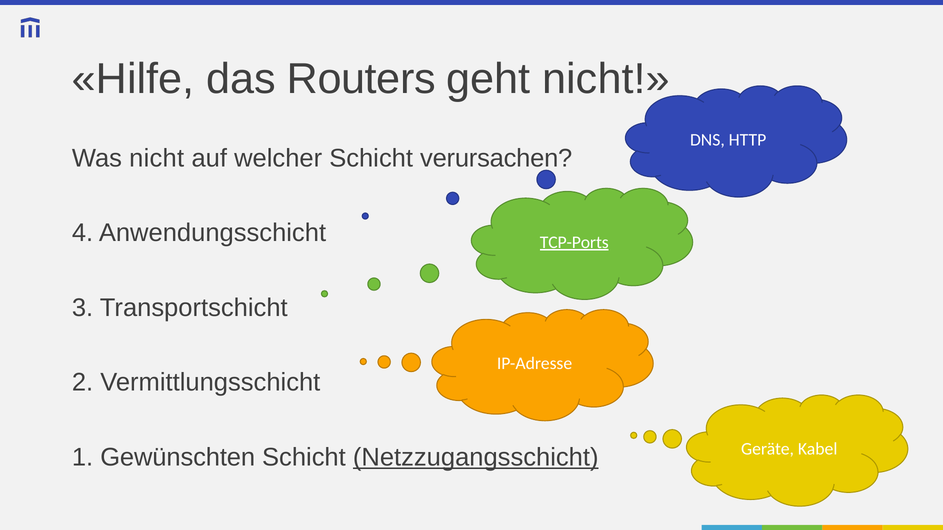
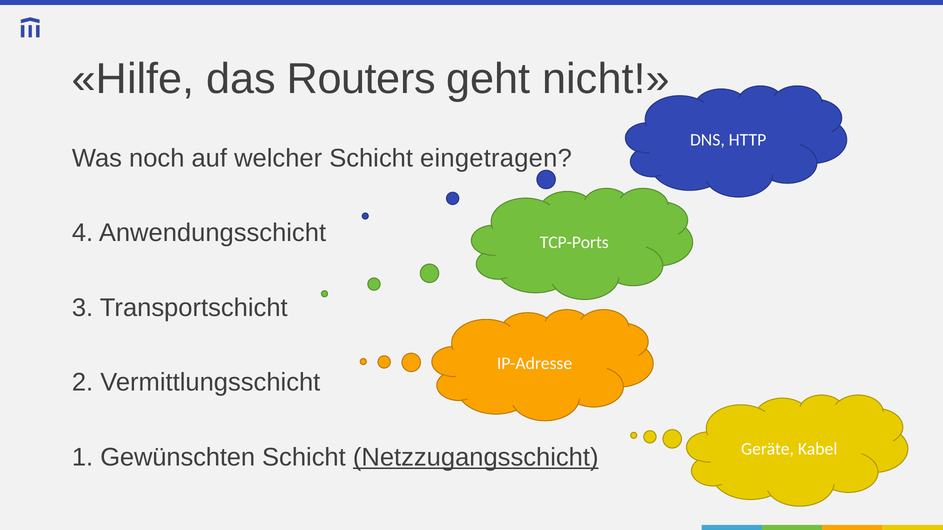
Was nicht: nicht -> noch
verursachen: verursachen -> eingetragen
TCP-Ports underline: present -> none
